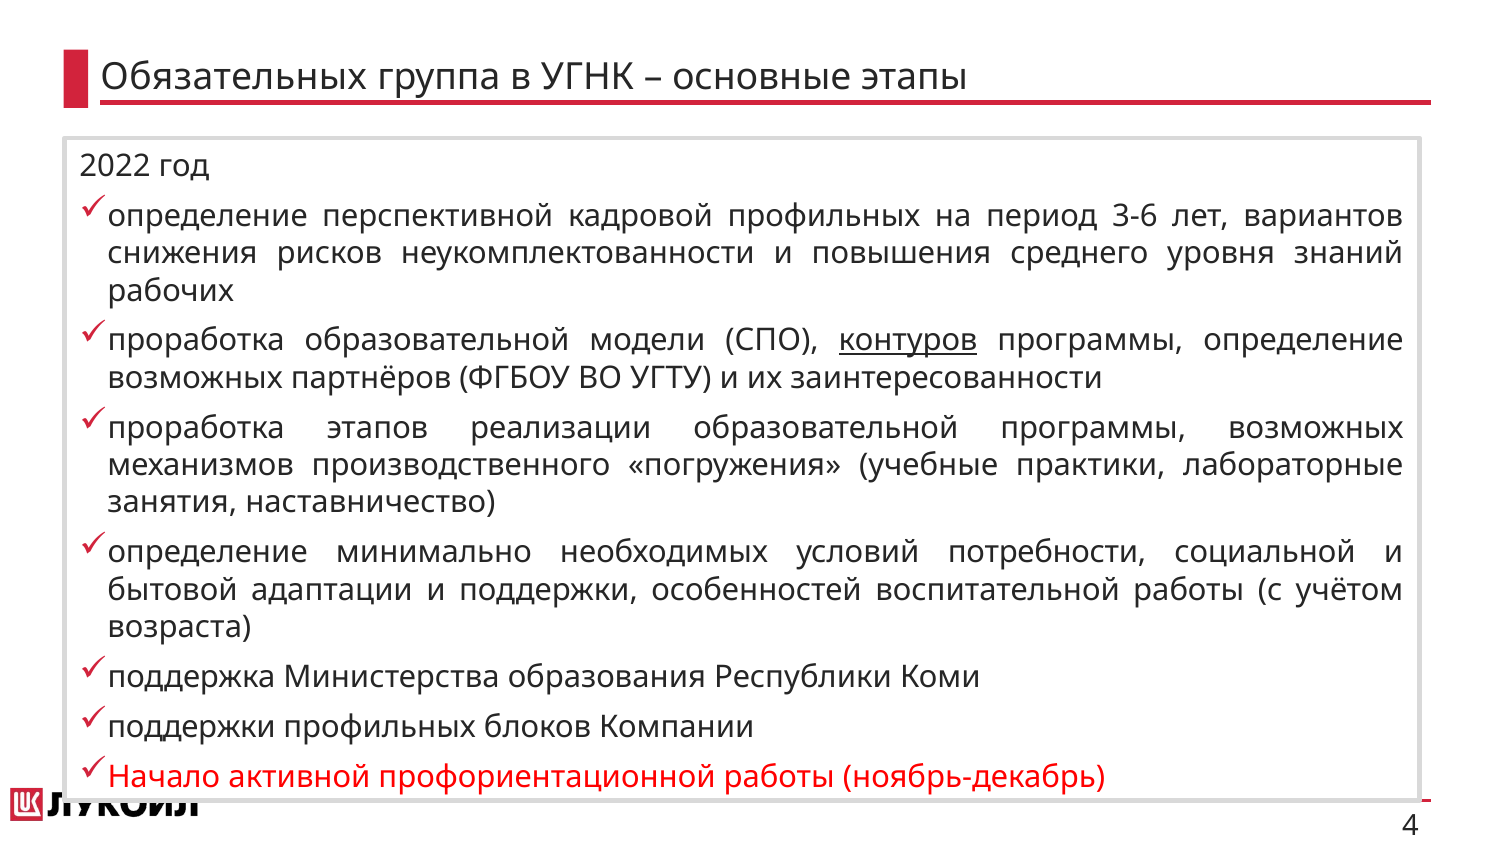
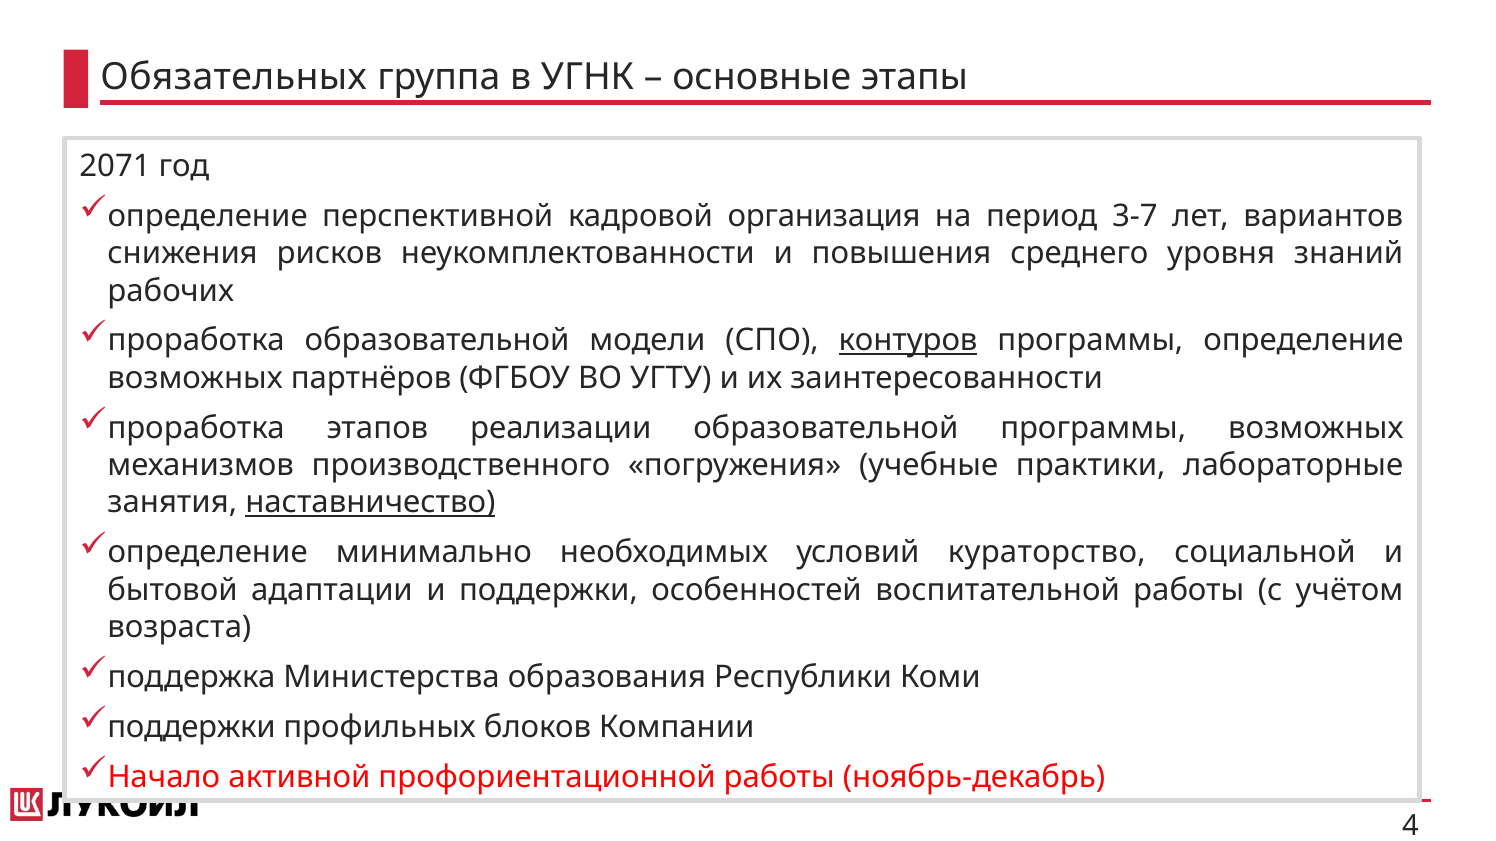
2022: 2022 -> 2071
кадровой профильных: профильных -> организация
3-6: 3-6 -> 3-7
наставничество underline: none -> present
потребности: потребности -> кураторство
